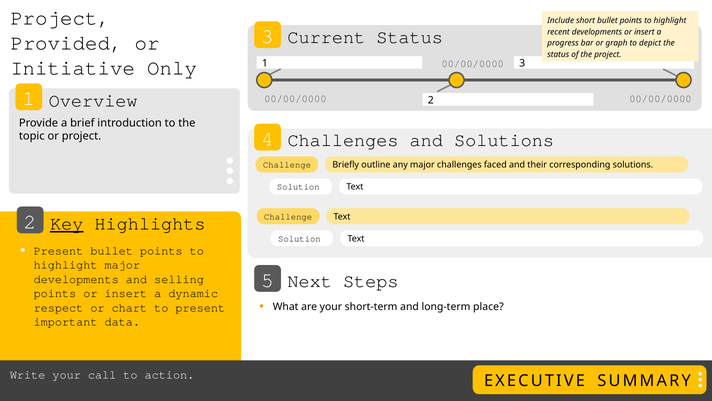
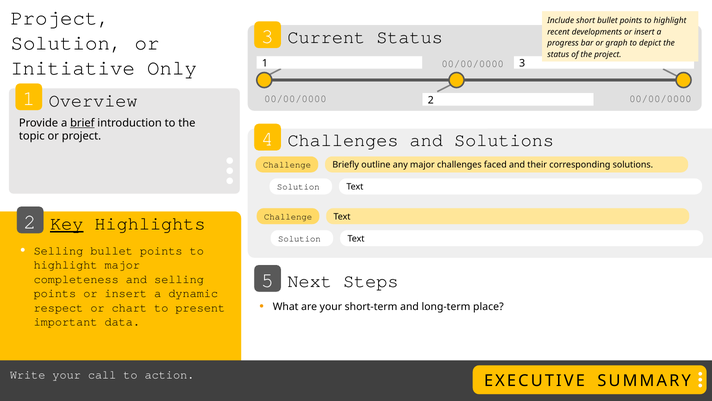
Provided at (67, 43): Provided -> Solution
brief underline: none -> present
Present at (58, 250): Present -> Selling
developments at (76, 279): developments -> completeness
